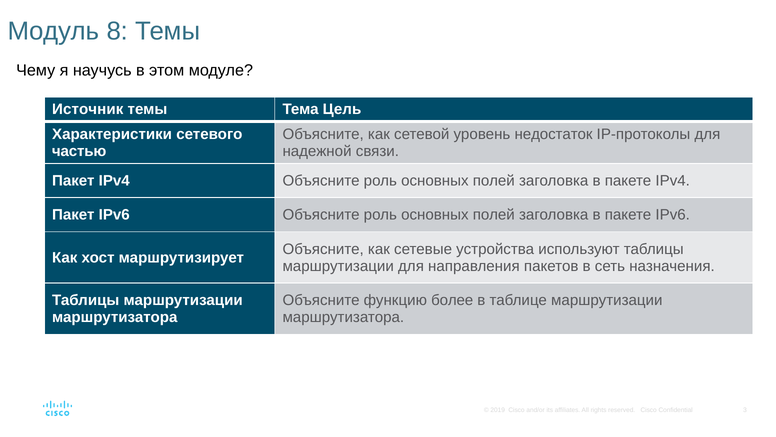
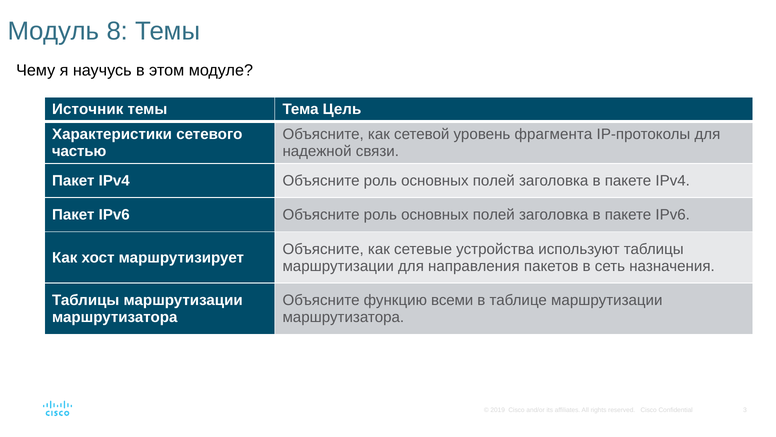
недостаток: недостаток -> фрагмента
более: более -> всеми
